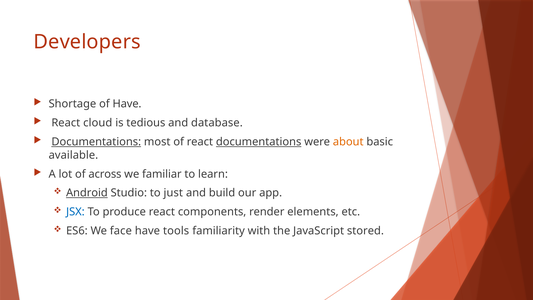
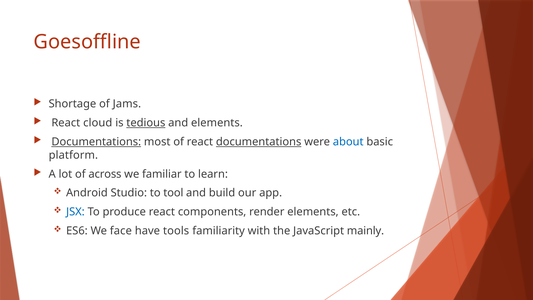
Developers: Developers -> Goesoffline
of Have: Have -> Jams
tedious underline: none -> present
and database: database -> elements
about colour: orange -> blue
available: available -> platform
Android underline: present -> none
just: just -> tool
stored: stored -> mainly
